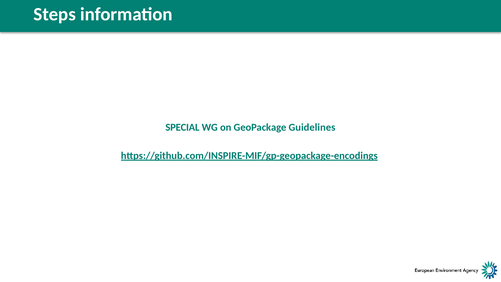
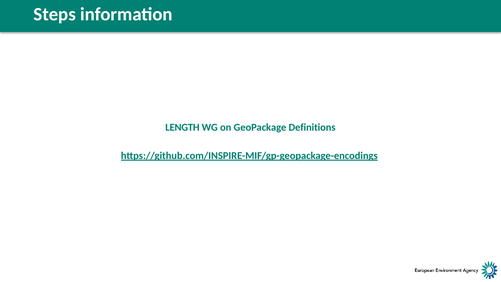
SPECIAL: SPECIAL -> LENGTH
Guidelines: Guidelines -> Definitions
